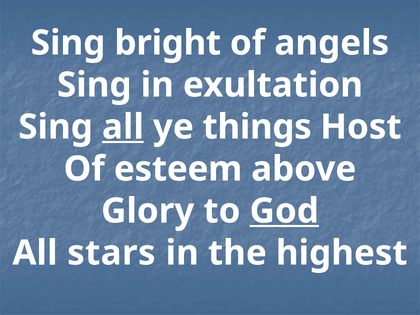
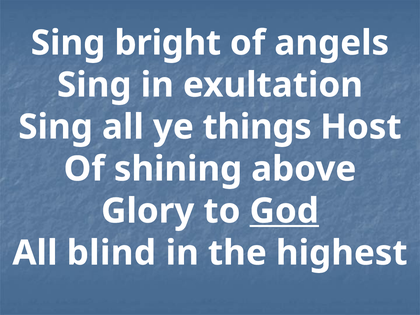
all at (123, 127) underline: present -> none
esteem: esteem -> shining
stars: stars -> blind
